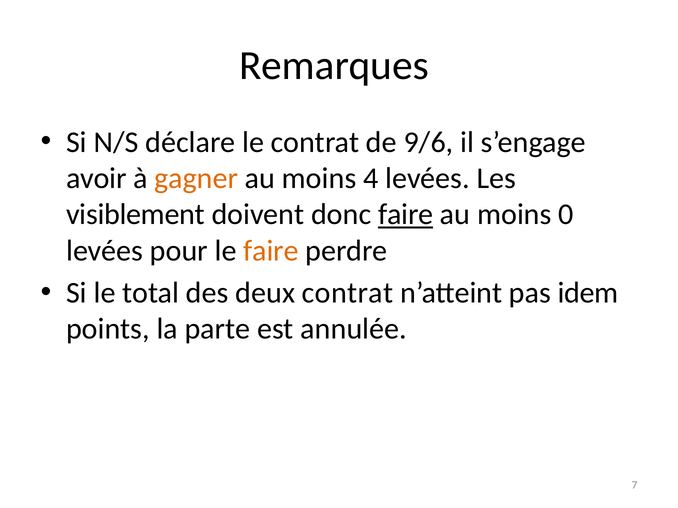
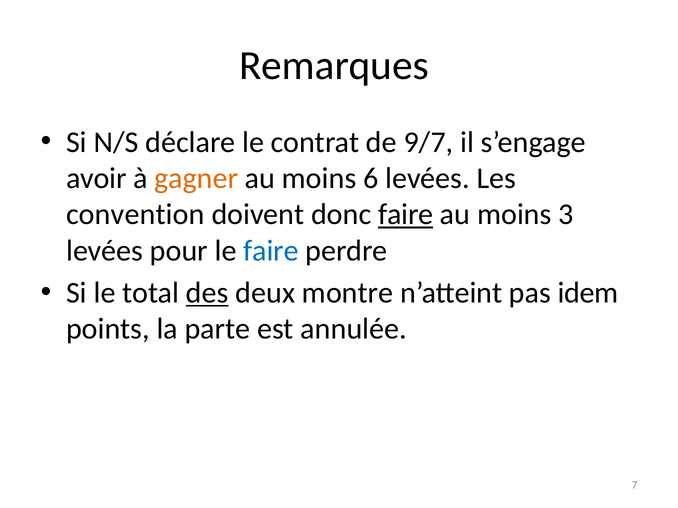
9/6: 9/6 -> 9/7
4: 4 -> 6
visiblement: visiblement -> convention
0: 0 -> 3
faire at (271, 251) colour: orange -> blue
des underline: none -> present
deux contrat: contrat -> montre
